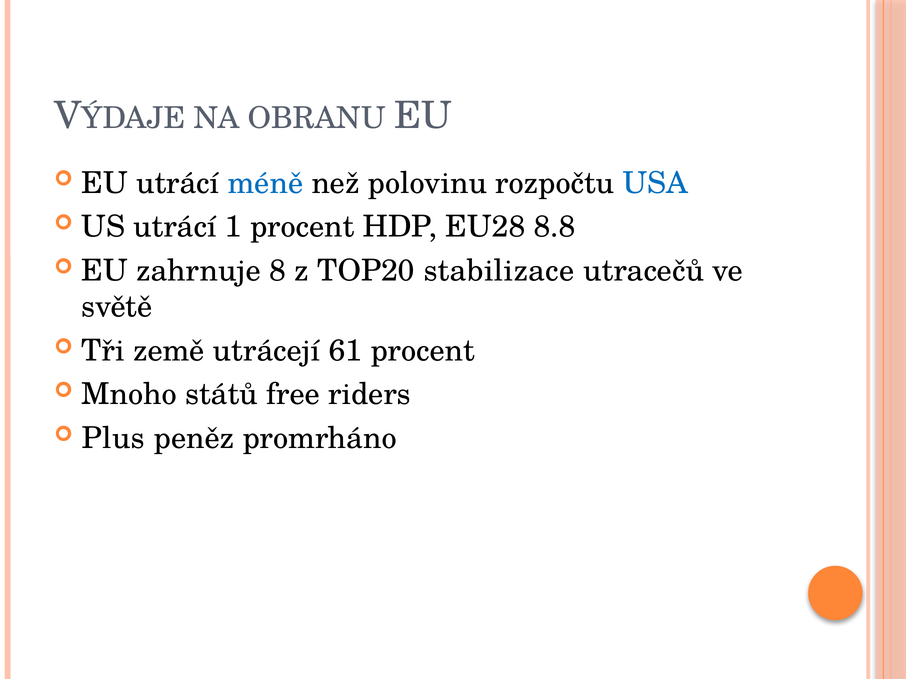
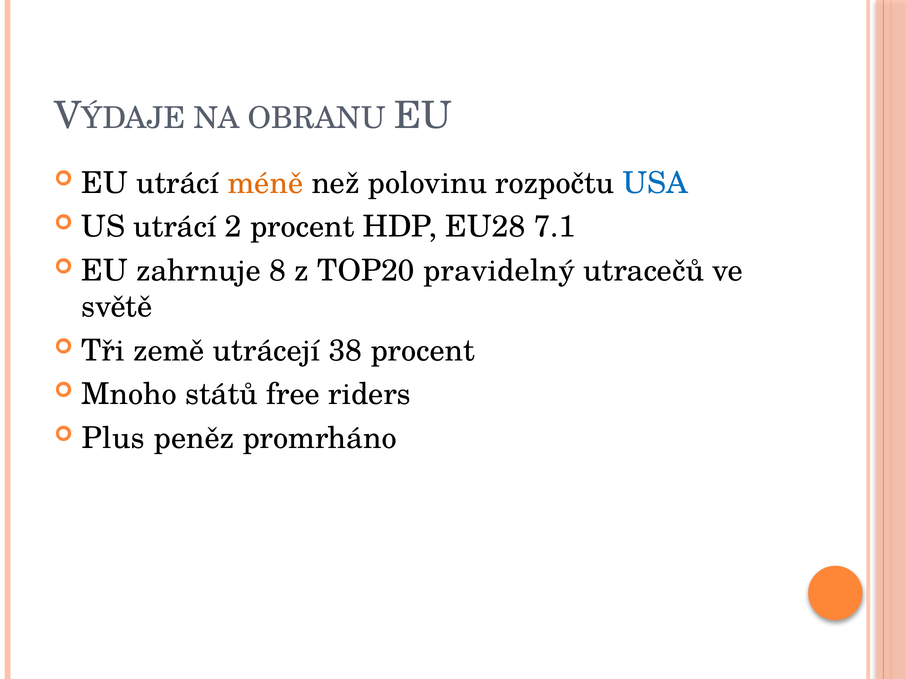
méně colour: blue -> orange
1: 1 -> 2
8.8: 8.8 -> 7.1
stabilizace: stabilizace -> pravidelný
61: 61 -> 38
